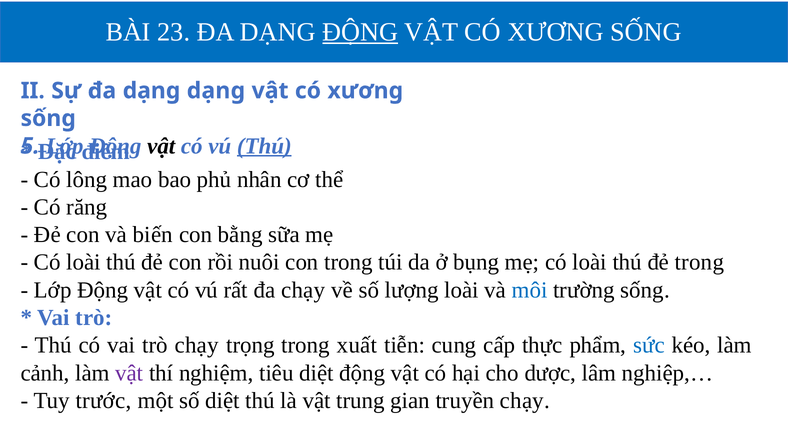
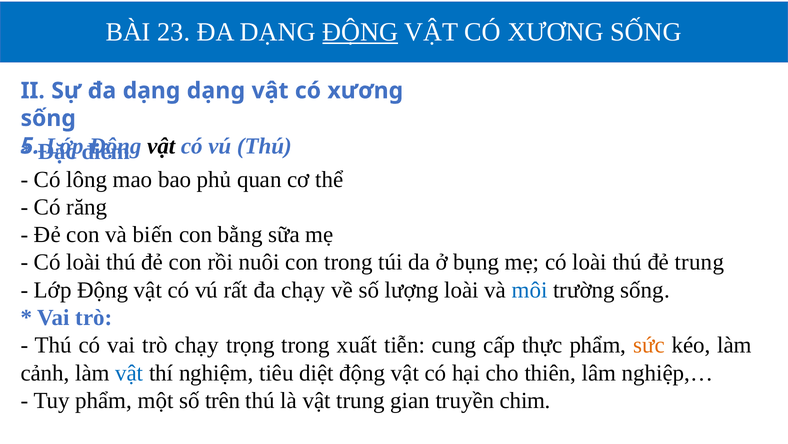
Thú at (264, 146) underline: present -> none
nhân: nhân -> quan
đẻ trong: trong -> trung
sức colour: blue -> orange
vật at (129, 372) colour: purple -> blue
dược: dược -> thiên
Tuy trước: trước -> phẩm
số diệt: diệt -> trên
truyền chạy: chạy -> chim
